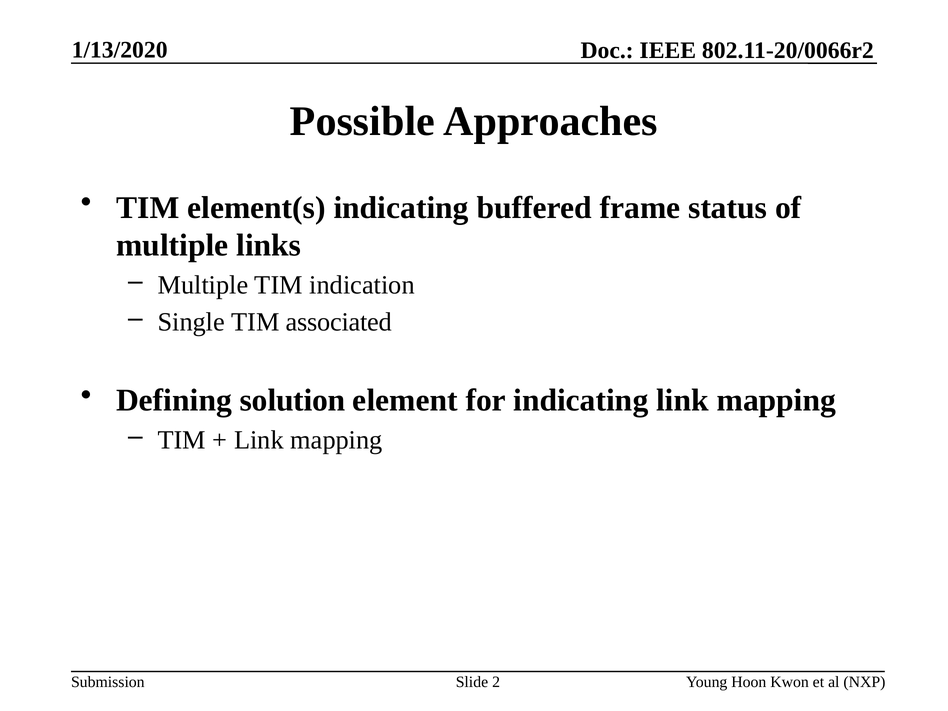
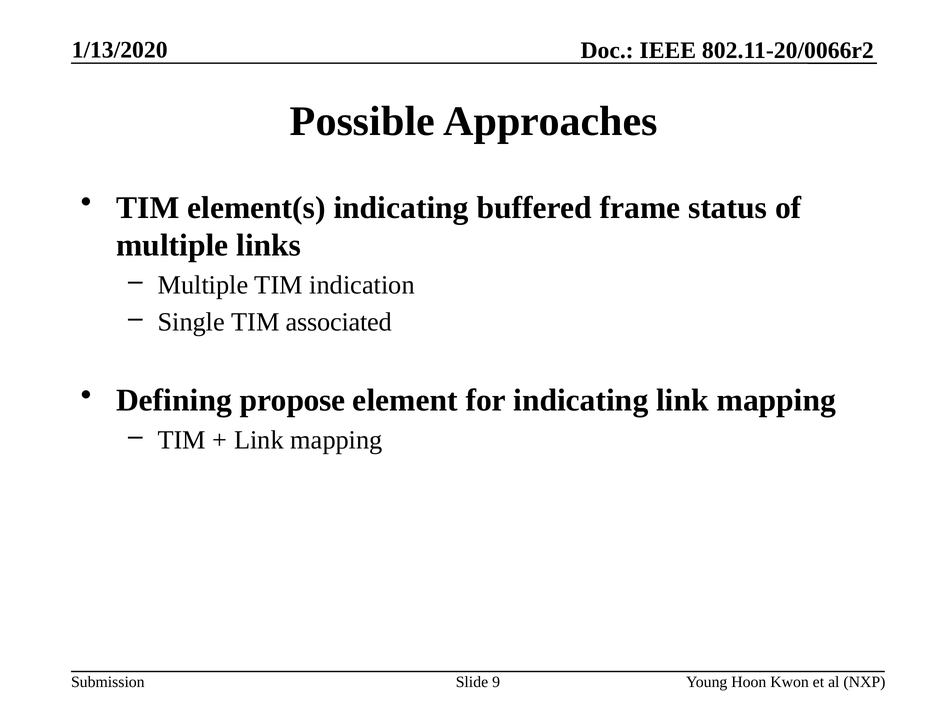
solution: solution -> propose
2: 2 -> 9
